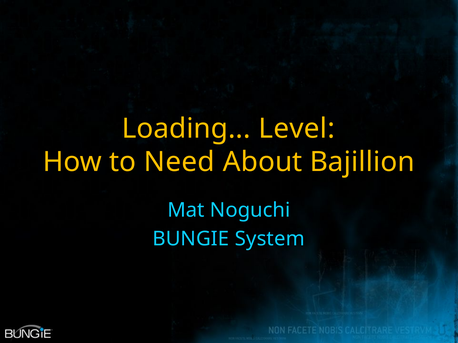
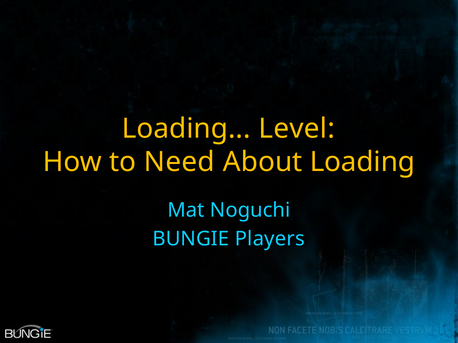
About Bajillion: Bajillion -> Loading
System: System -> Players
